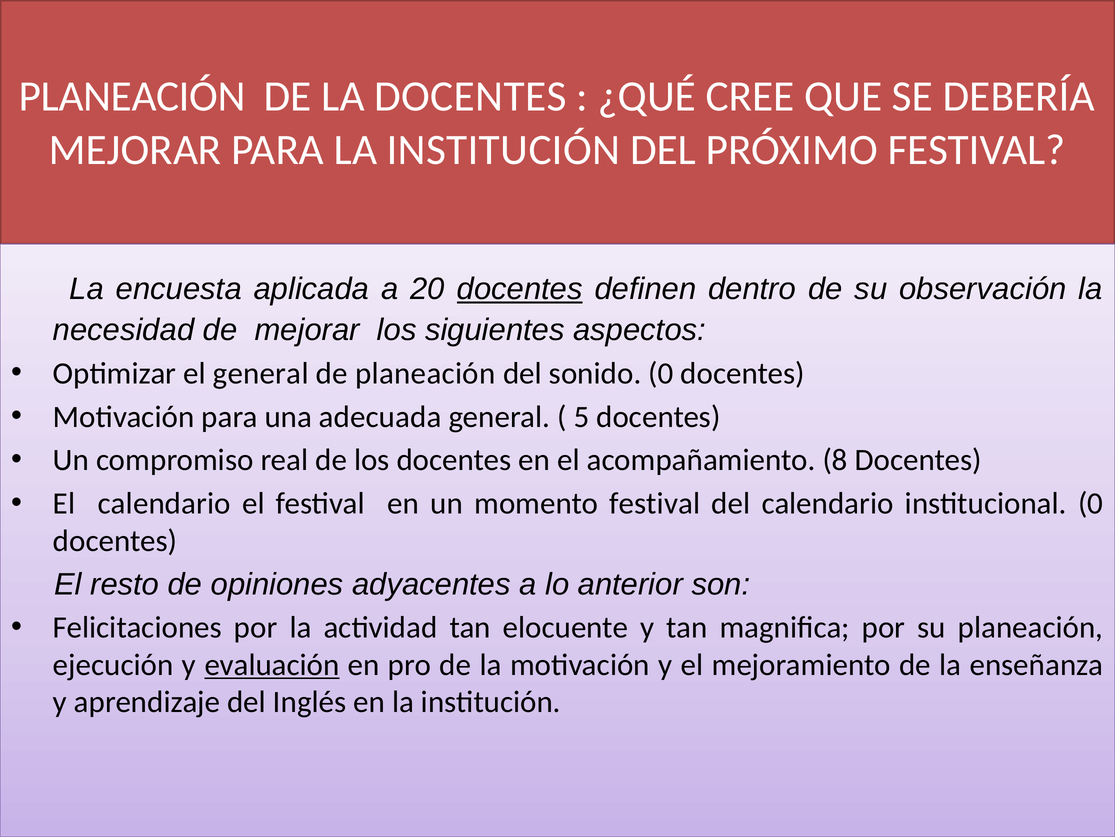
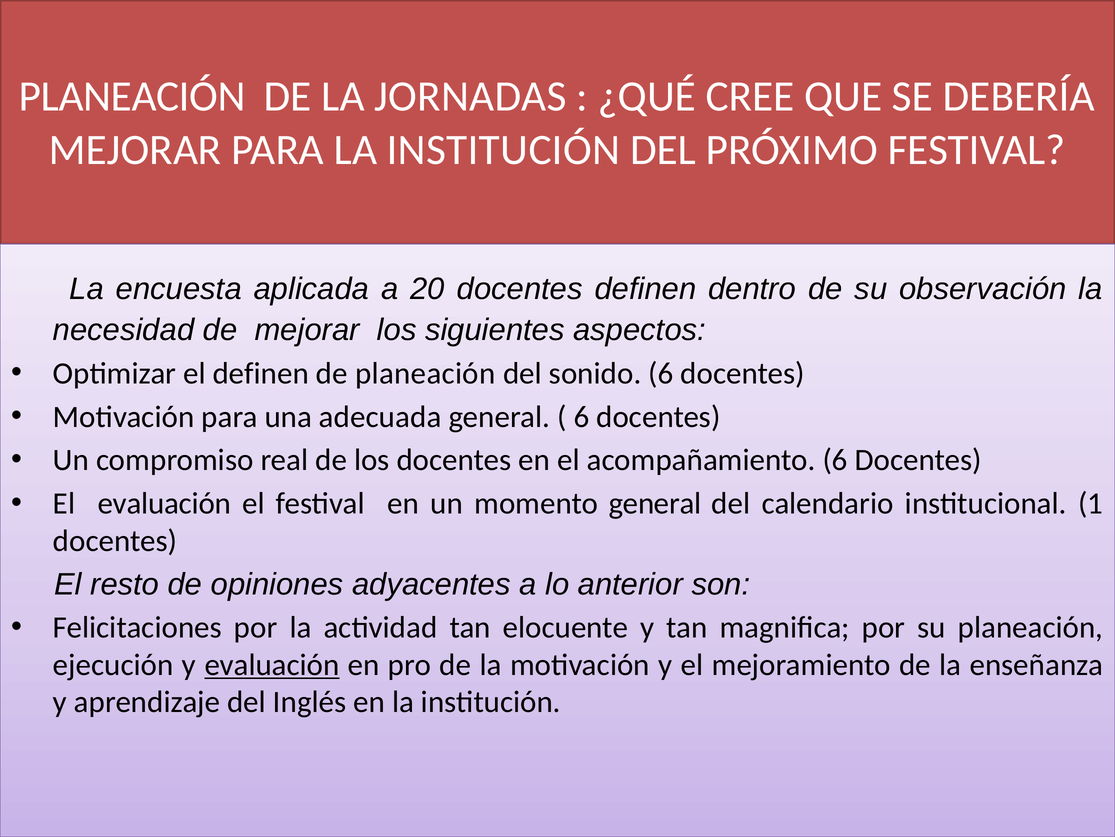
LA DOCENTES: DOCENTES -> JORNADAS
docentes at (520, 289) underline: present -> none
el general: general -> definen
sonido 0: 0 -> 6
5 at (581, 416): 5 -> 6
acompañamiento 8: 8 -> 6
El calendario: calendario -> evaluación
momento festival: festival -> general
institucional 0: 0 -> 1
